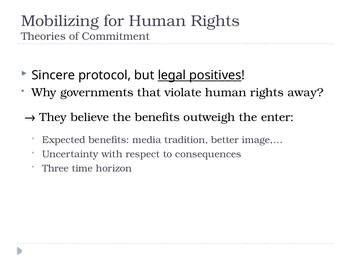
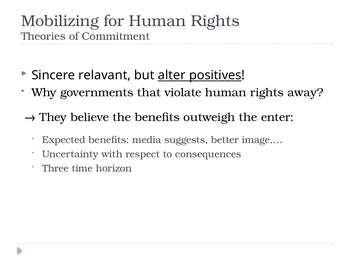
protocol: protocol -> relavant
legal: legal -> alter
tradition: tradition -> suggests
